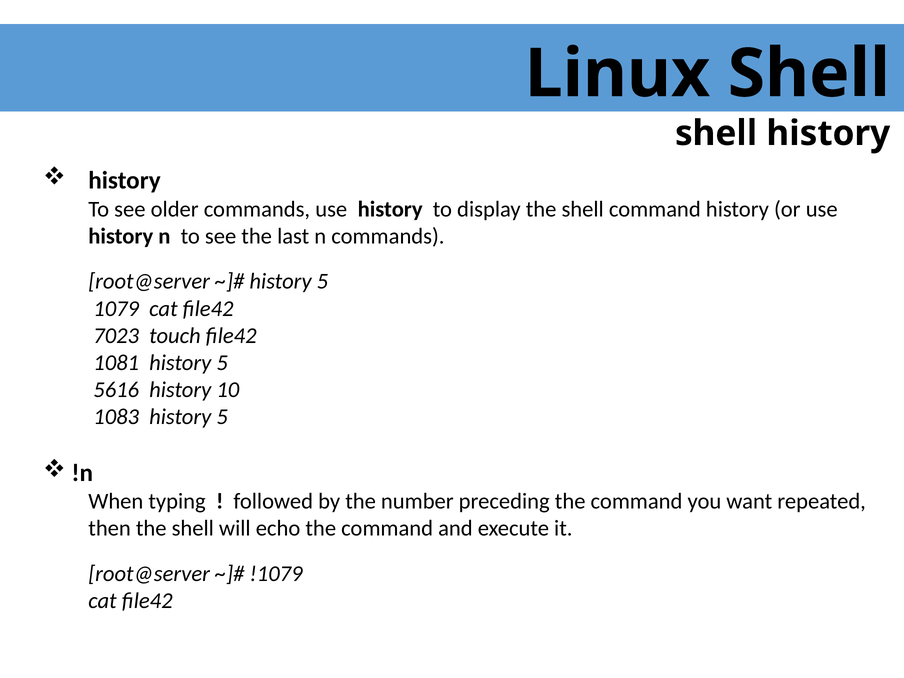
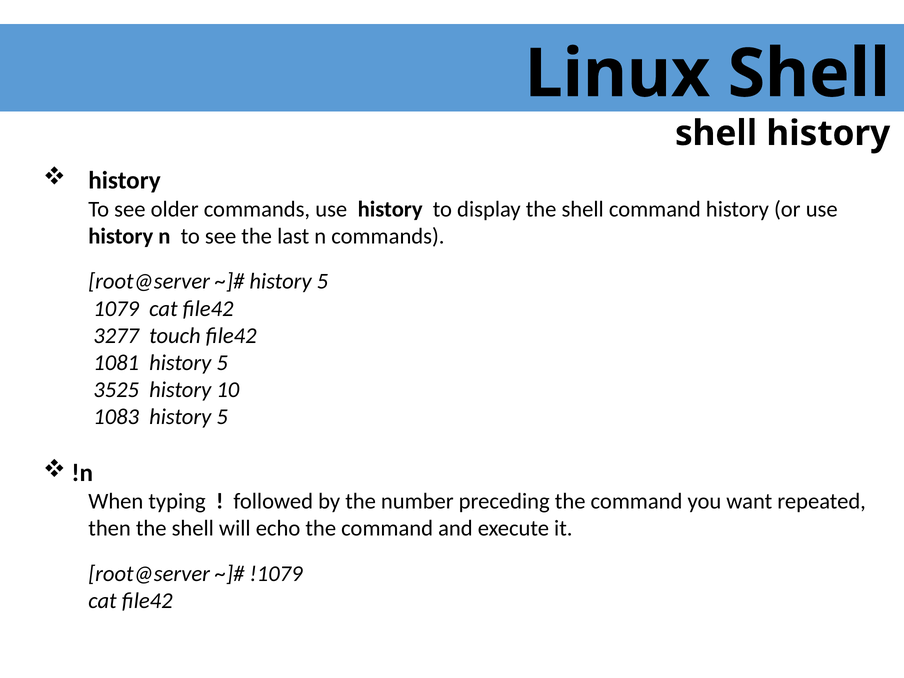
7023: 7023 -> 3277
5616: 5616 -> 3525
